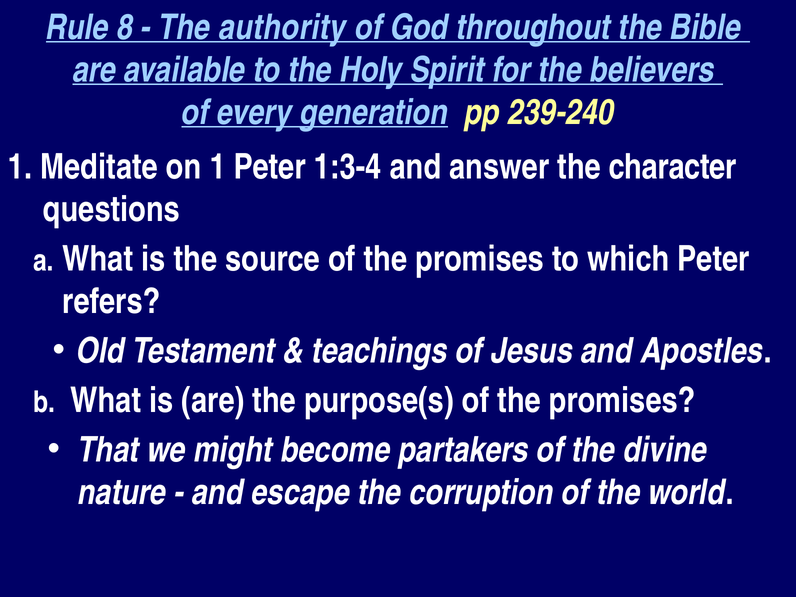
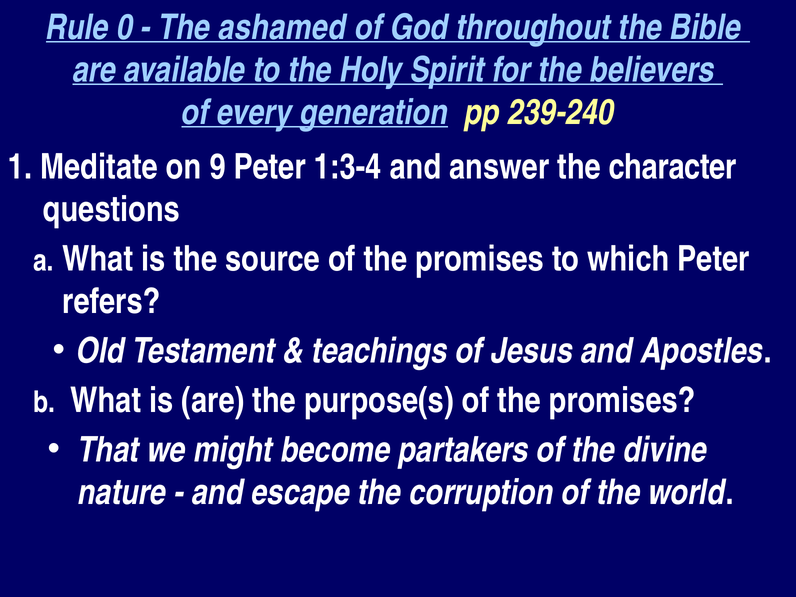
8: 8 -> 0
authority: authority -> ashamed
on 1: 1 -> 9
